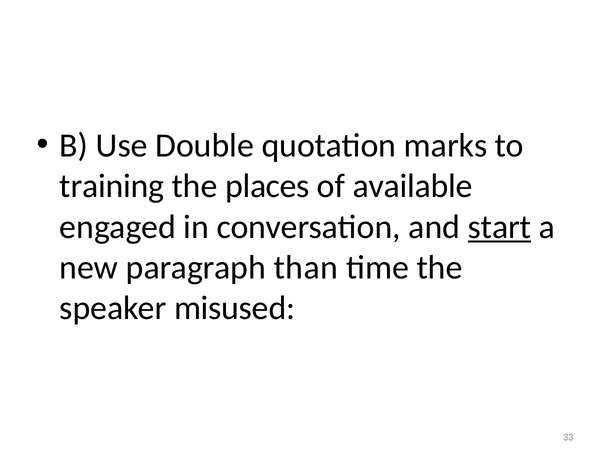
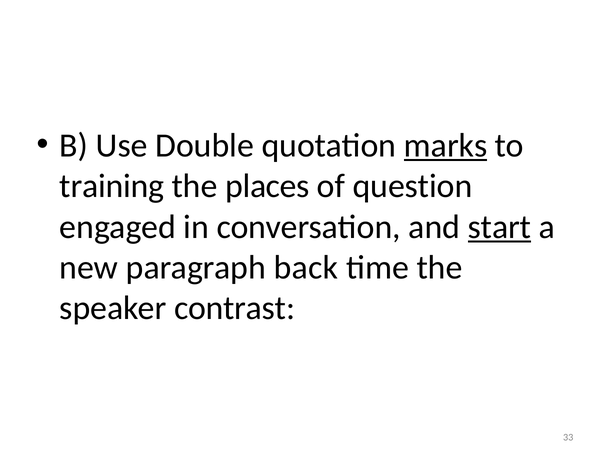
marks underline: none -> present
available: available -> question
than: than -> back
misused: misused -> contrast
